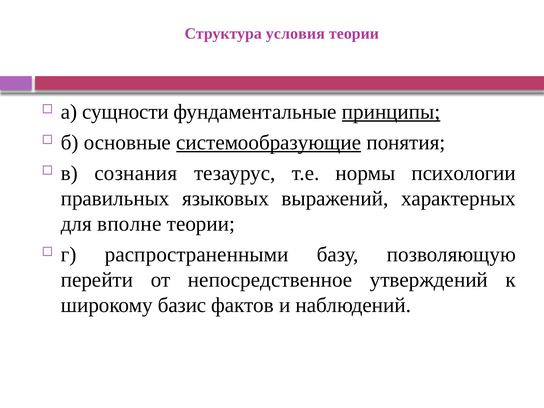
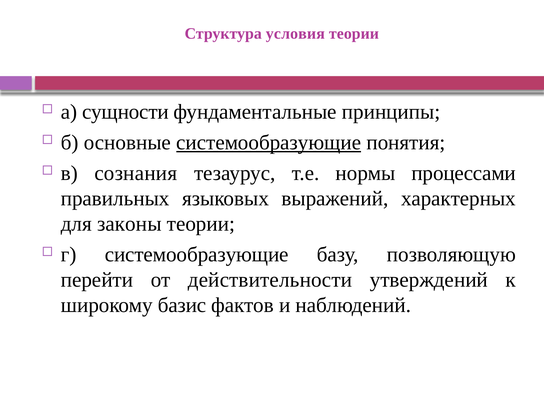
принципы underline: present -> none
психологии: психологии -> процессами
вполне: вполне -> законы
г распространенными: распространенными -> системообразующие
непосредственное: непосредственное -> действительности
